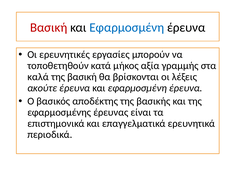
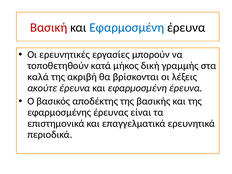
αξία: αξία -> δική
της βασική: βασική -> ακριβή
